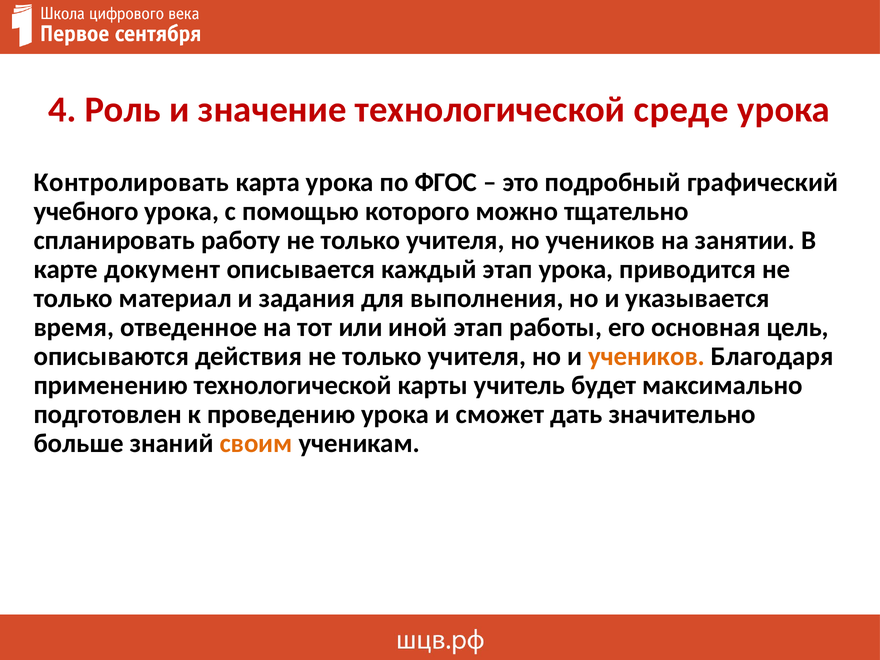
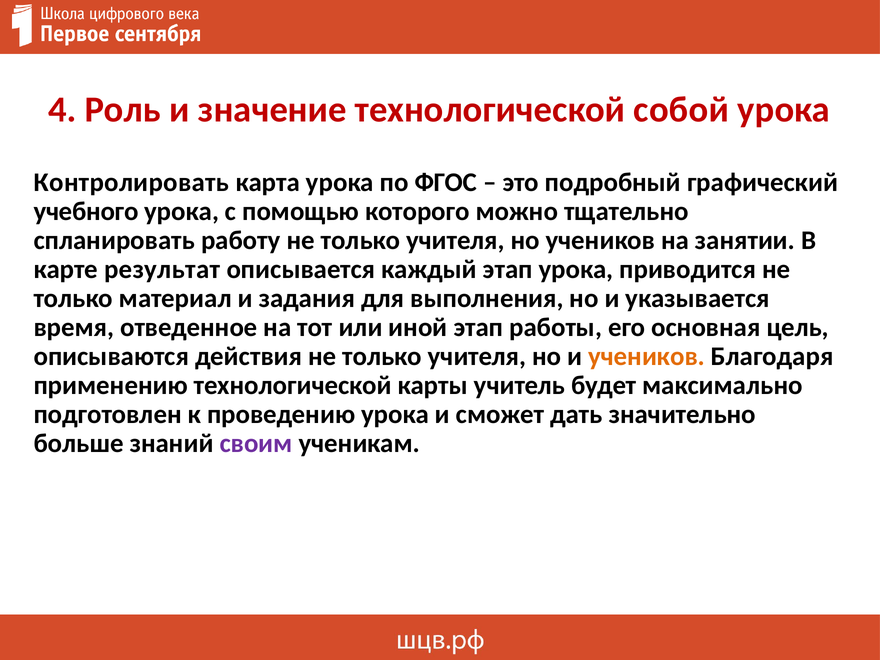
среде: среде -> собой
документ: документ -> результат
своим colour: orange -> purple
